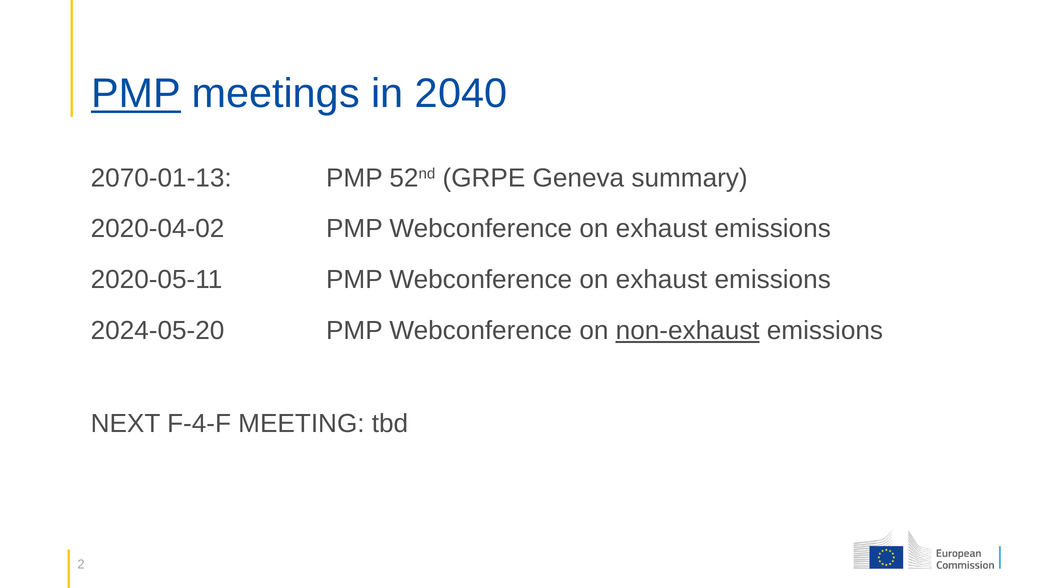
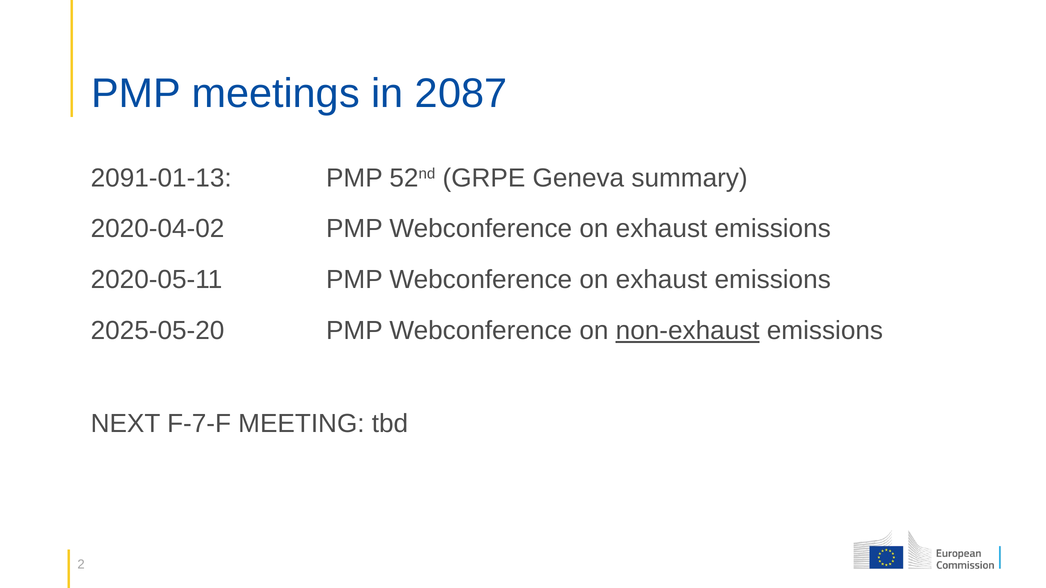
PMP at (136, 94) underline: present -> none
2040: 2040 -> 2087
2070-01-13: 2070-01-13 -> 2091-01-13
2024-05-20: 2024-05-20 -> 2025-05-20
F-4-F: F-4-F -> F-7-F
